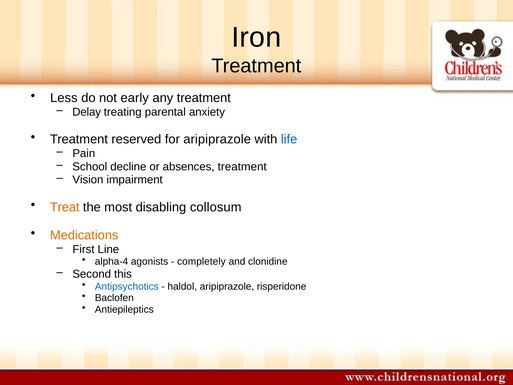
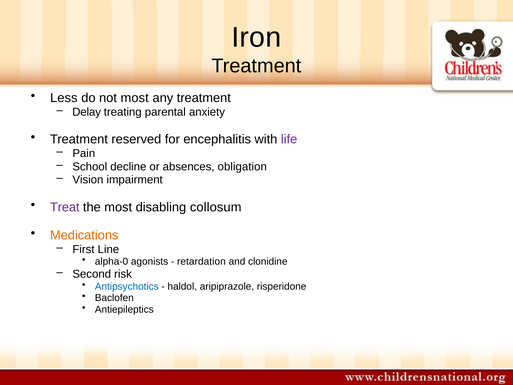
not early: early -> most
for aripiprazole: aripiprazole -> encephalitis
life colour: blue -> purple
absences treatment: treatment -> obligation
Treat colour: orange -> purple
alpha-4: alpha-4 -> alpha-0
completely: completely -> retardation
this: this -> risk
